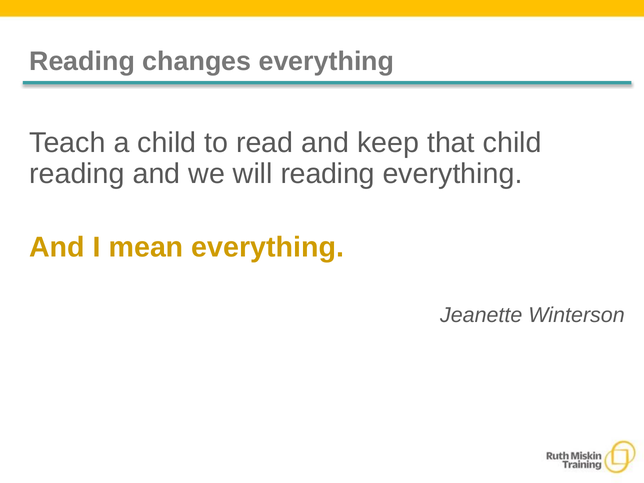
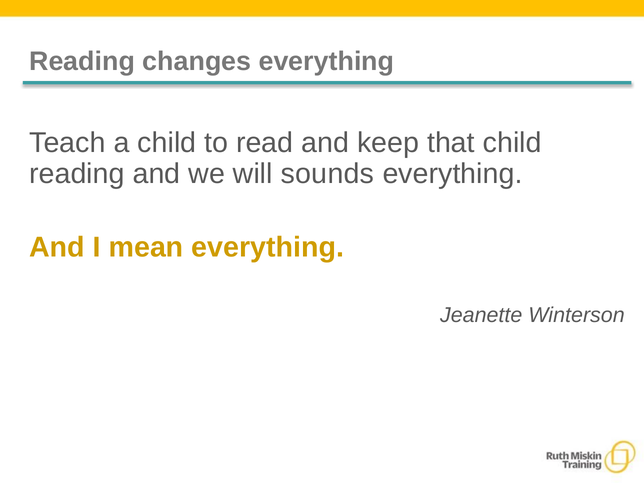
will reading: reading -> sounds
